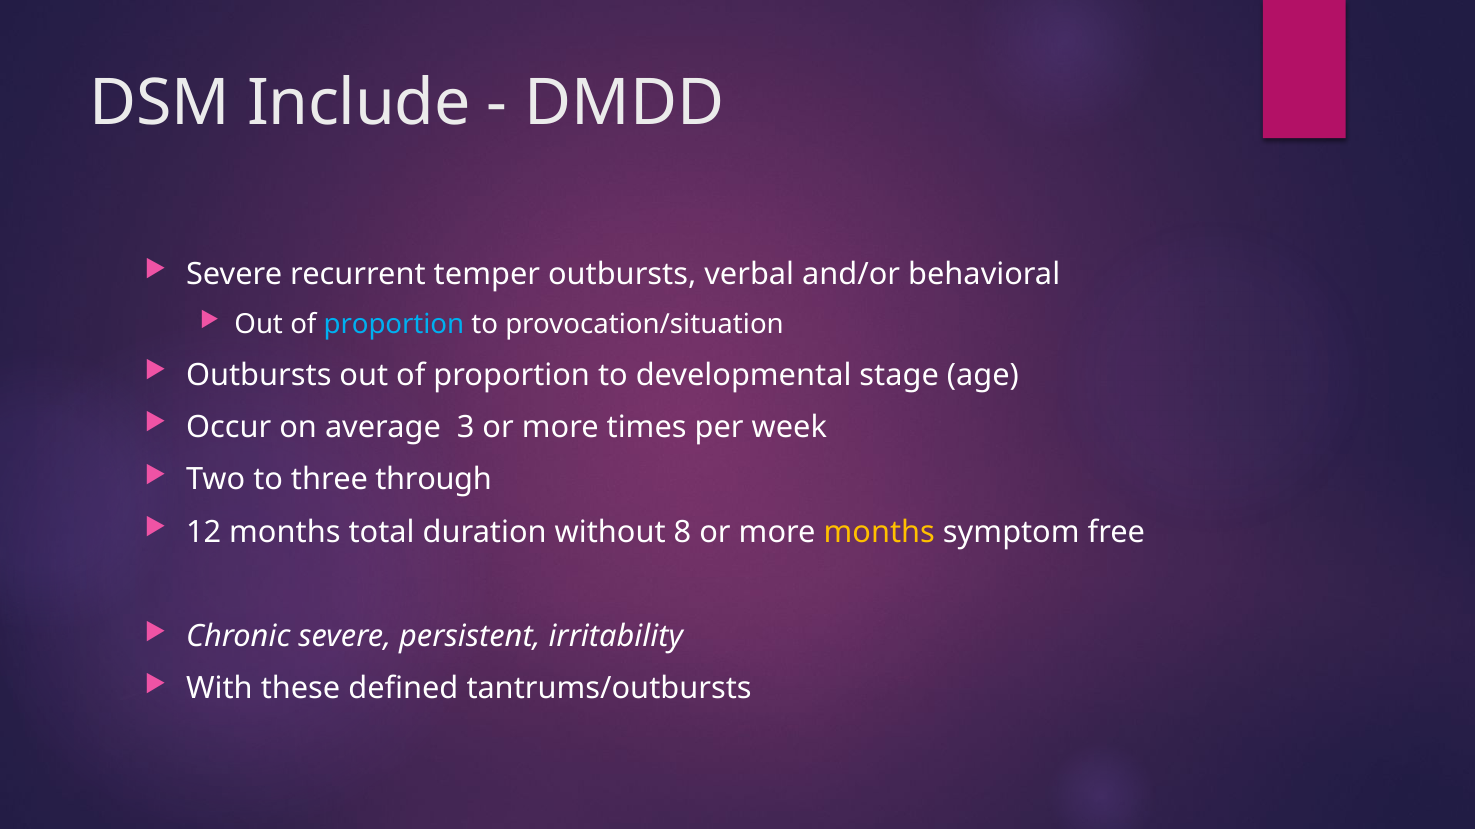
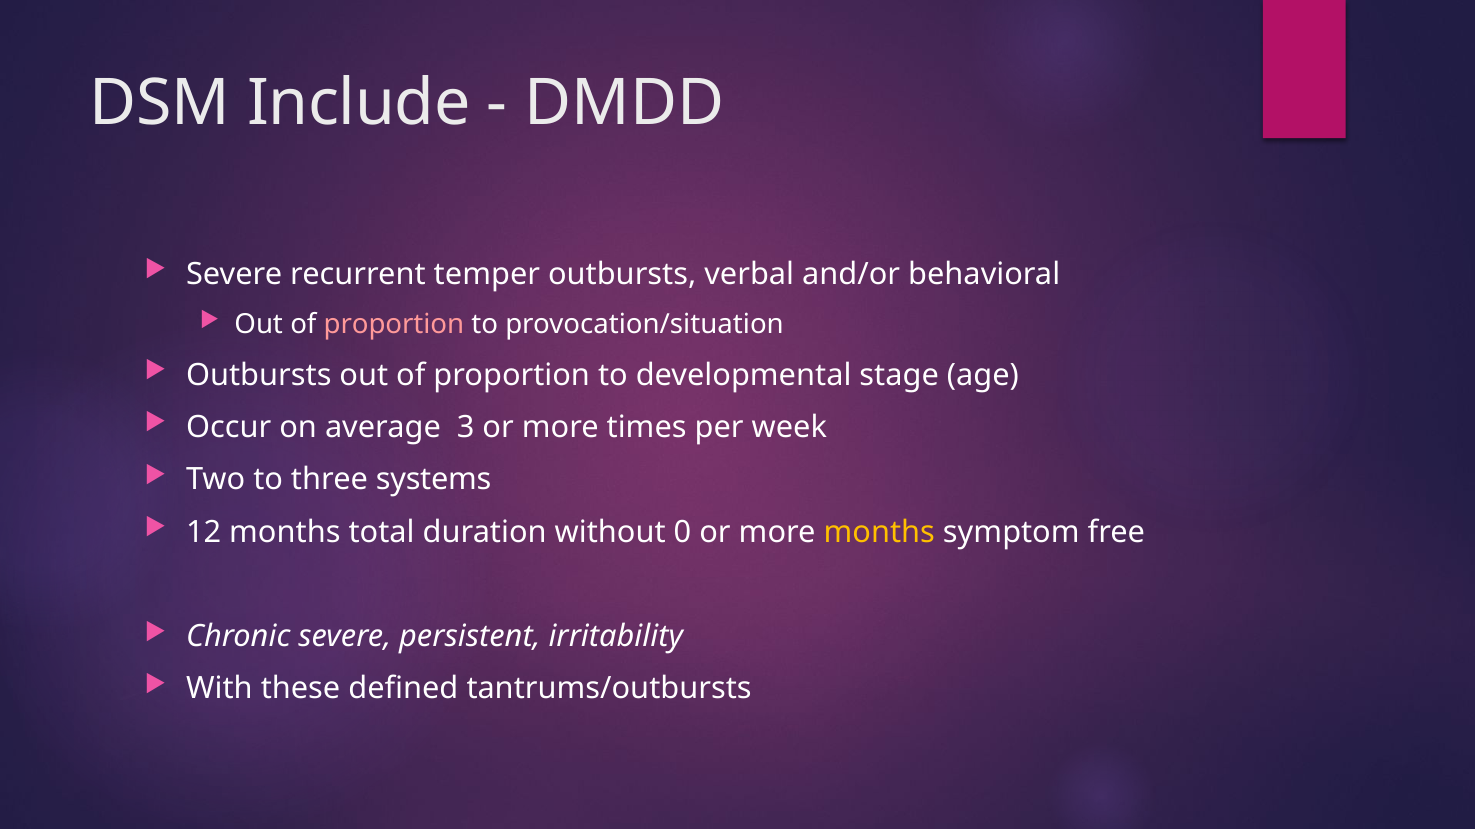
proportion at (394, 325) colour: light blue -> pink
through: through -> systems
8: 8 -> 0
